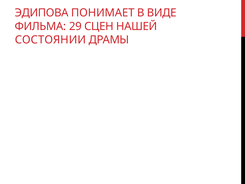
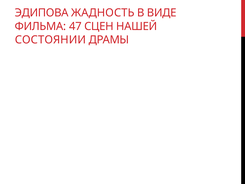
ПОНИМАЕТ: ПОНИМАЕТ -> ЖАДНОСТЬ
29: 29 -> 47
